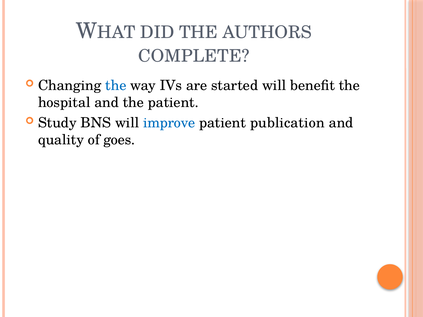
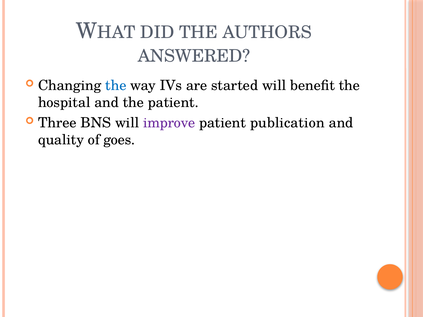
COMPLETE: COMPLETE -> ANSWERED
Study: Study -> Three
improve colour: blue -> purple
